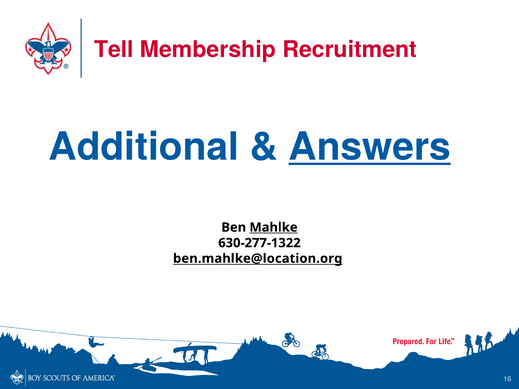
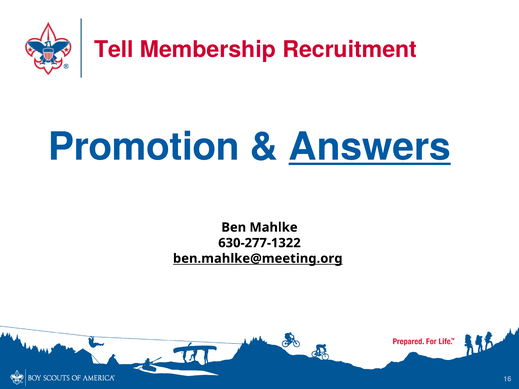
Additional: Additional -> Promotion
Mahlke underline: present -> none
ben.mahlke@location.org: ben.mahlke@location.org -> ben.mahlke@meeting.org
